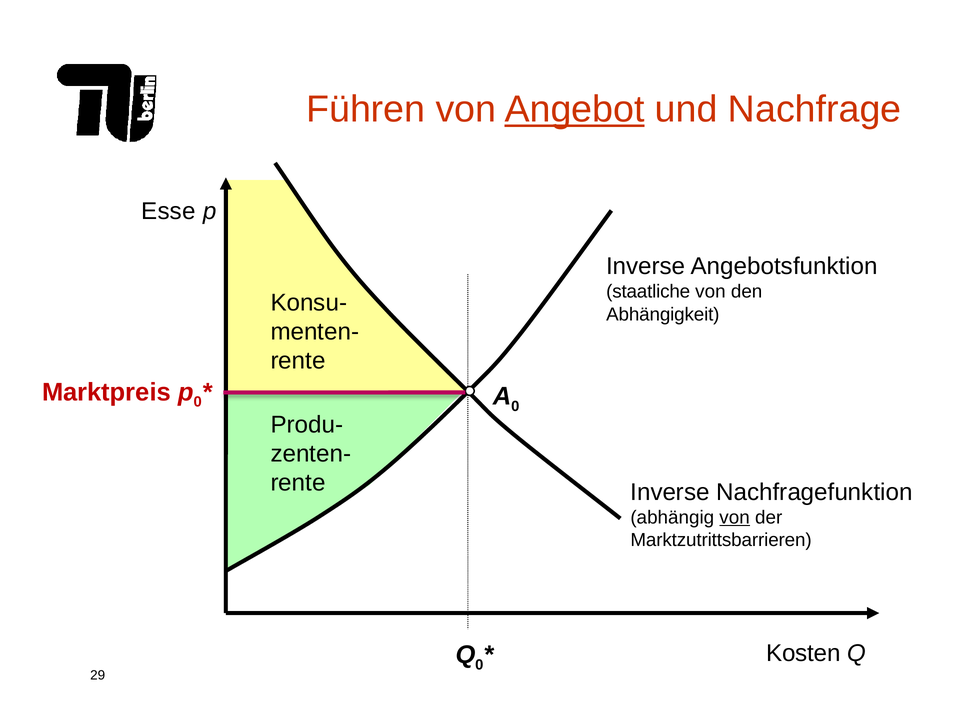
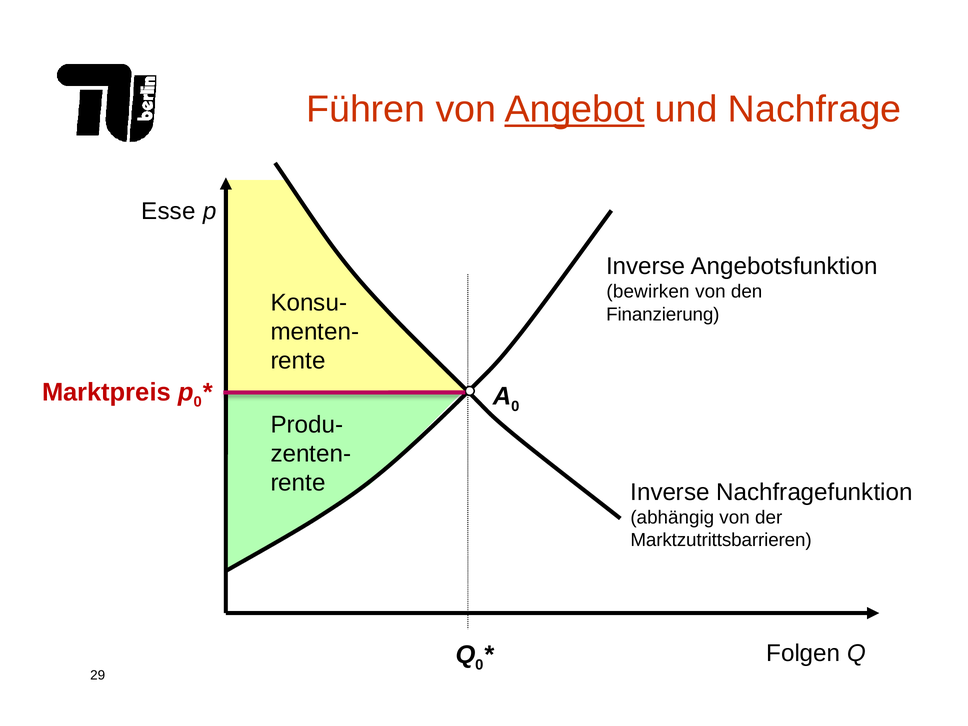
staatliche: staatliche -> bewirken
Abhängigkeit: Abhängigkeit -> Finanzierung
von at (735, 518) underline: present -> none
Kosten: Kosten -> Folgen
